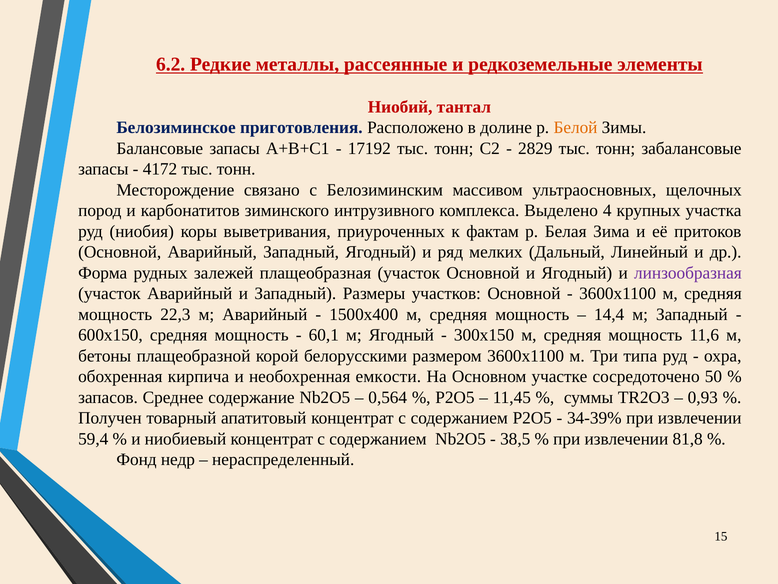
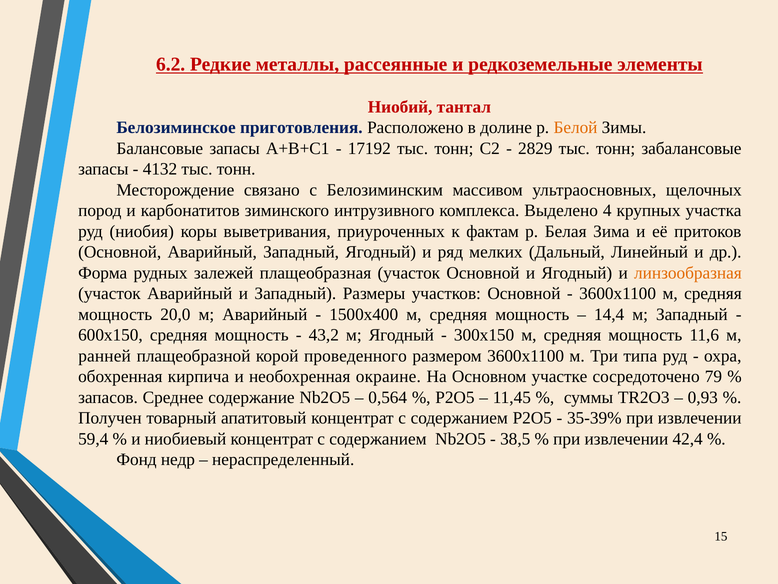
4172: 4172 -> 4132
линзообразная colour: purple -> orange
22,3: 22,3 -> 20,0
60,1: 60,1 -> 43,2
бетоны: бетоны -> ранней
белорусскими: белорусскими -> проведенного
емкости: емкости -> окраине
50: 50 -> 79
34-39%: 34-39% -> 35-39%
81,8: 81,8 -> 42,4
